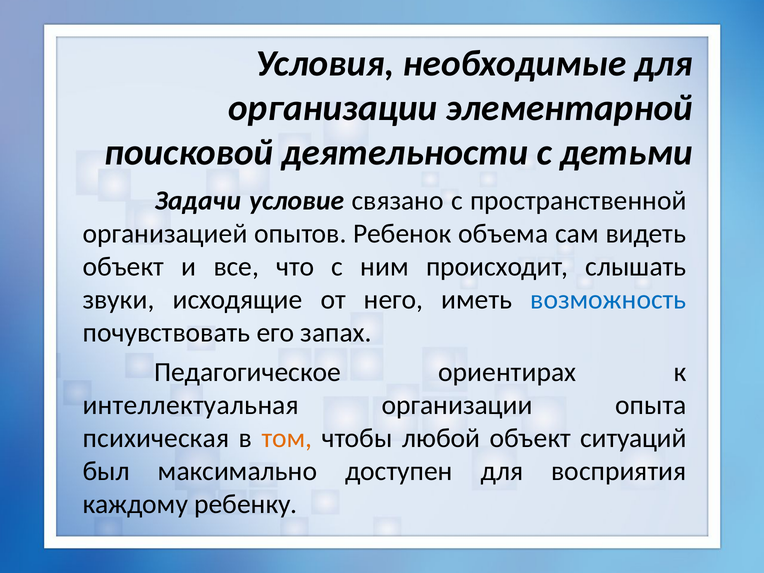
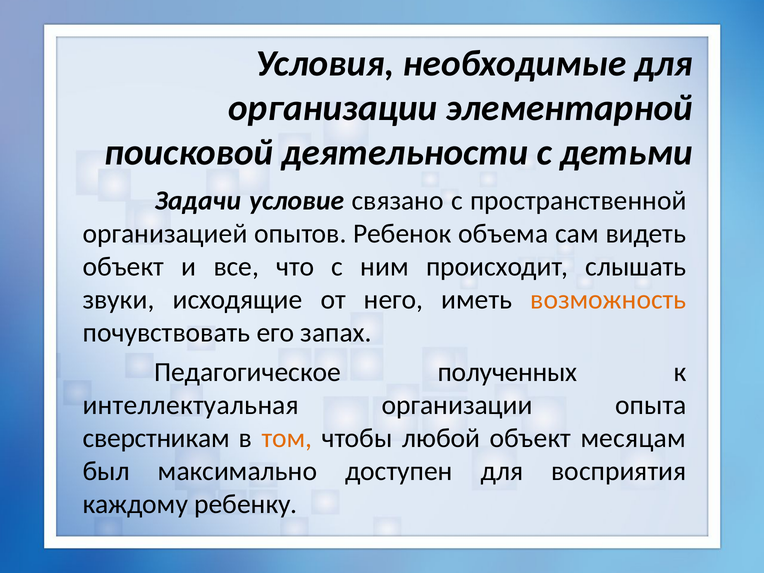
возможность colour: blue -> orange
ориентирах: ориентирах -> полученных
психическая: психическая -> сверстникам
ситуаций: ситуаций -> месяцам
